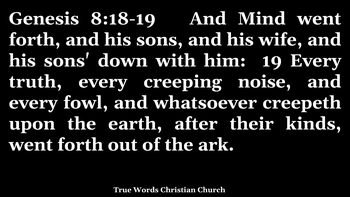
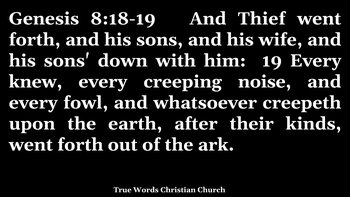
Mind: Mind -> Thief
truth: truth -> knew
